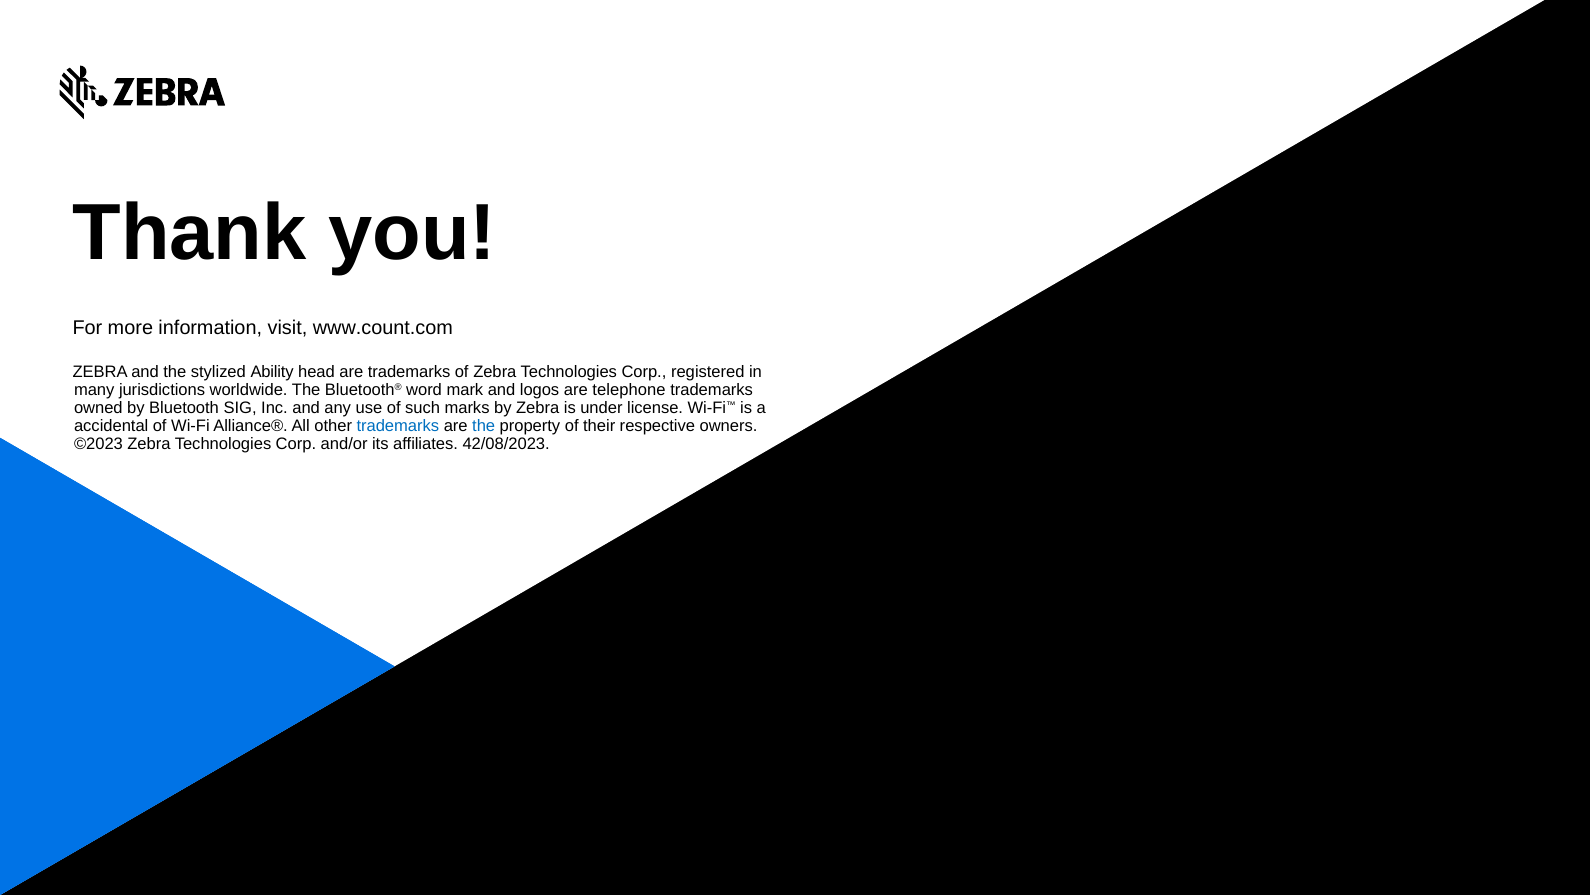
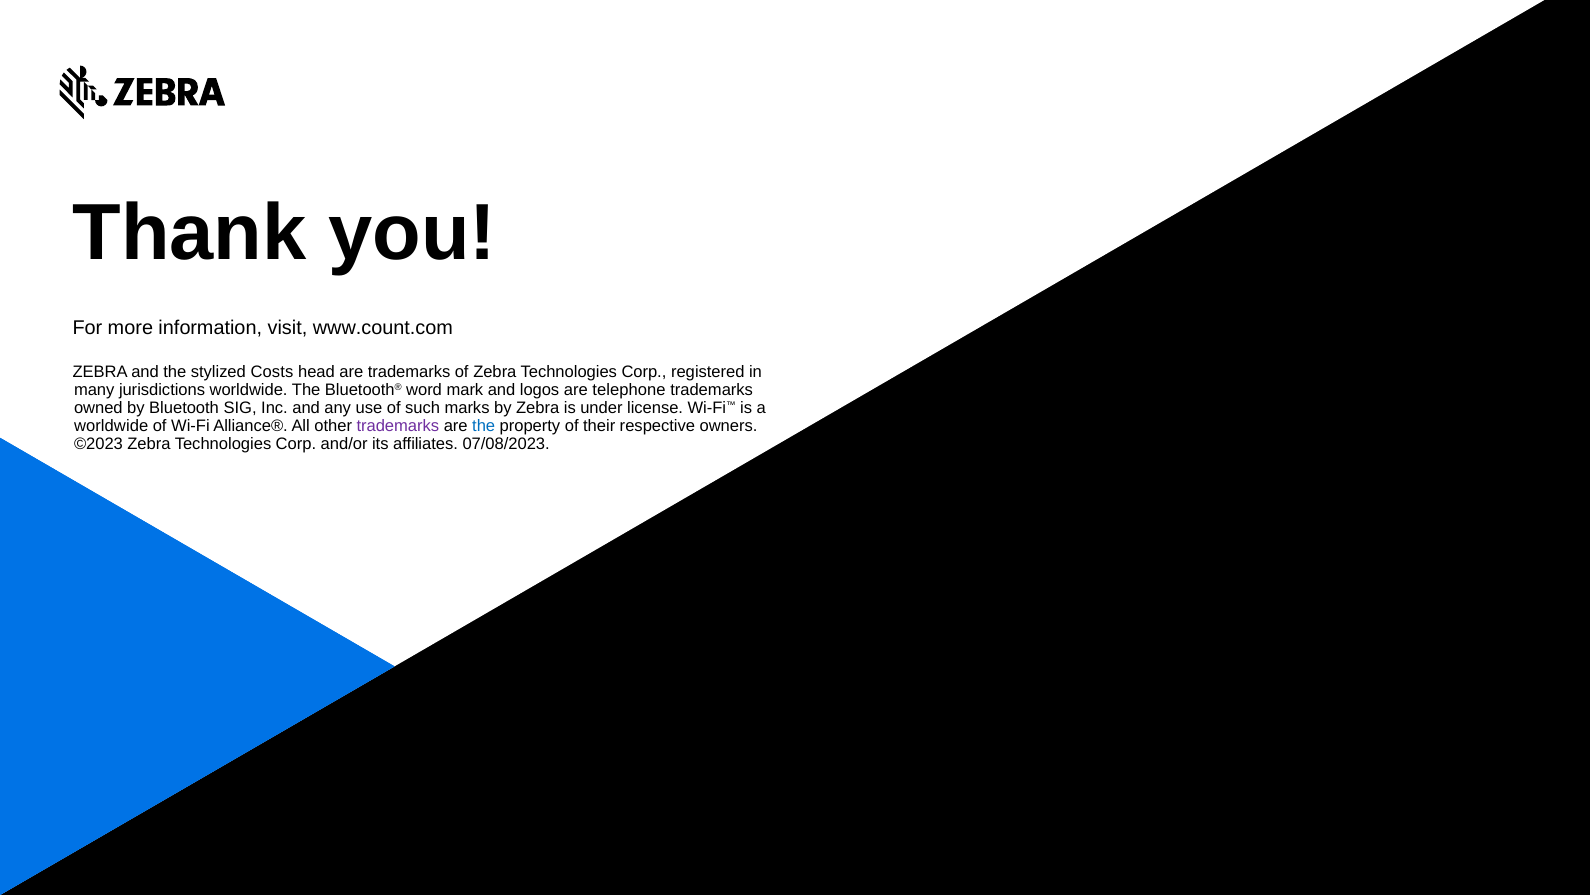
Ability: Ability -> Costs
accidental at (111, 426): accidental -> worldwide
trademarks at (398, 426) colour: blue -> purple
42/08/2023: 42/08/2023 -> 07/08/2023
